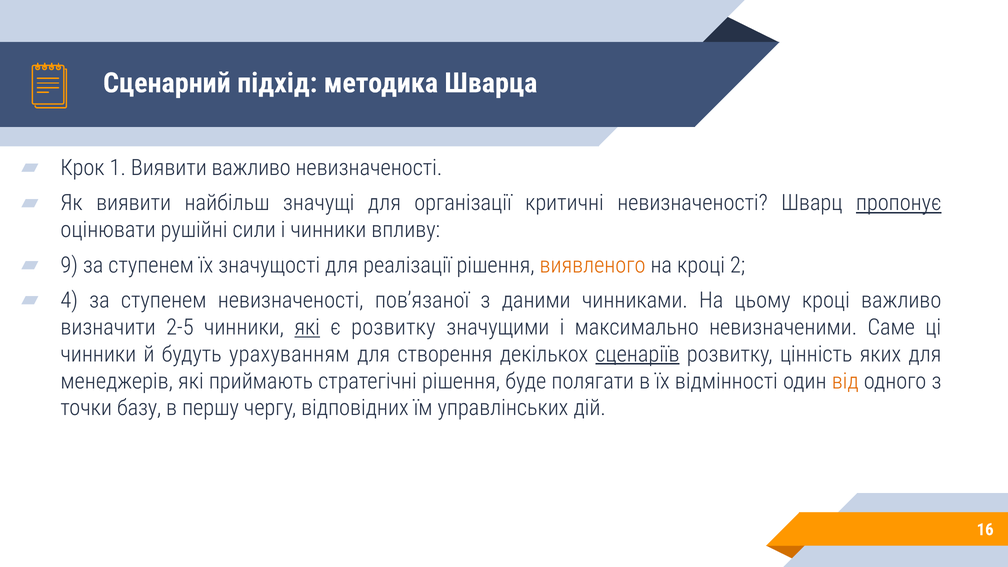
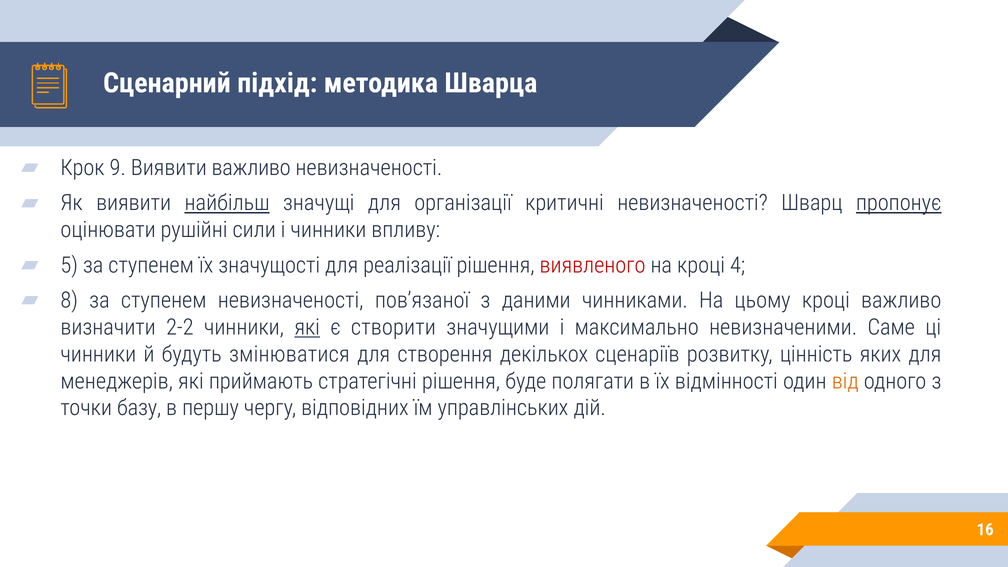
1: 1 -> 9
найбільш underline: none -> present
9: 9 -> 5
виявленого colour: orange -> red
2: 2 -> 4
4: 4 -> 8
2-5: 2-5 -> 2-2
є розвитку: розвитку -> створити
урахуванням: урахуванням -> змінюватися
сценаріїв underline: present -> none
